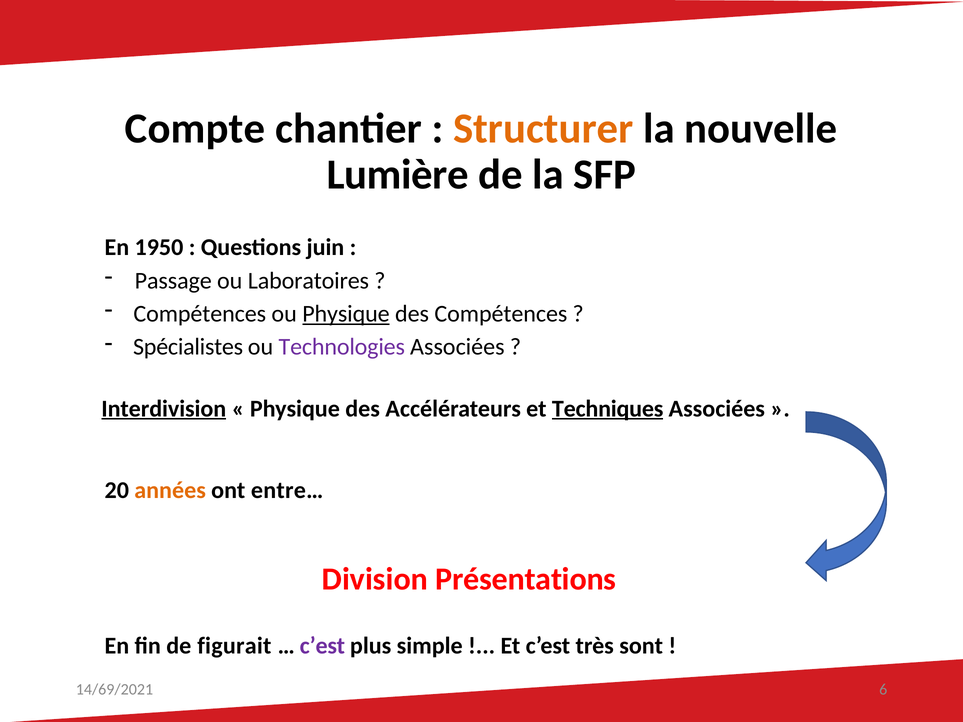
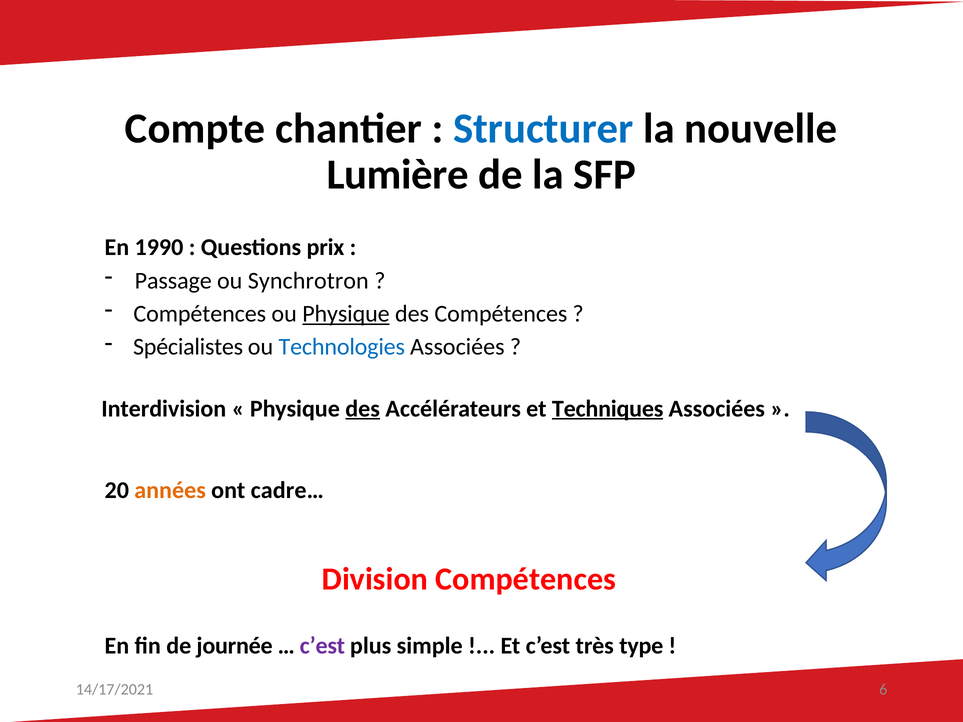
Structurer colour: orange -> blue
1950: 1950 -> 1990
juin: juin -> prix
Laboratoires: Laboratoires -> Synchrotron
Technologies colour: purple -> blue
Interdivision underline: present -> none
des at (363, 409) underline: none -> present
entre…: entre… -> cadre…
Division Présentations: Présentations -> Compétences
figurait: figurait -> journée
sont: sont -> type
14/69/2021: 14/69/2021 -> 14/17/2021
